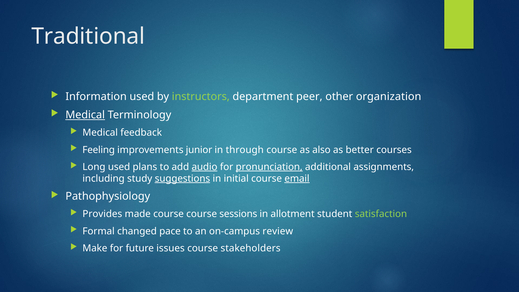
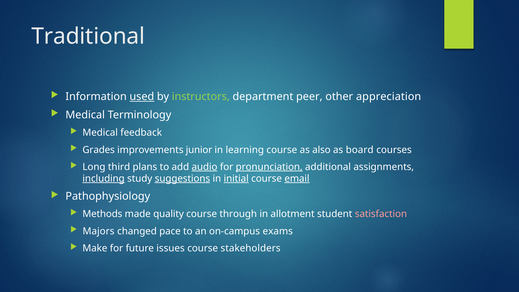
used at (142, 97) underline: none -> present
organization: organization -> appreciation
Medical at (85, 115) underline: present -> none
Feeling: Feeling -> Grades
through: through -> learning
better: better -> board
Long used: used -> third
including underline: none -> present
initial underline: none -> present
Provides: Provides -> Methods
made course: course -> quality
sessions: sessions -> through
satisfaction colour: light green -> pink
Formal: Formal -> Majors
review: review -> exams
